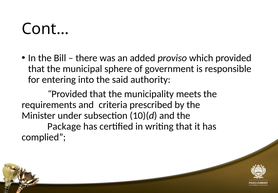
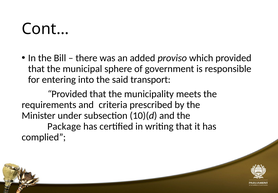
authority: authority -> transport
